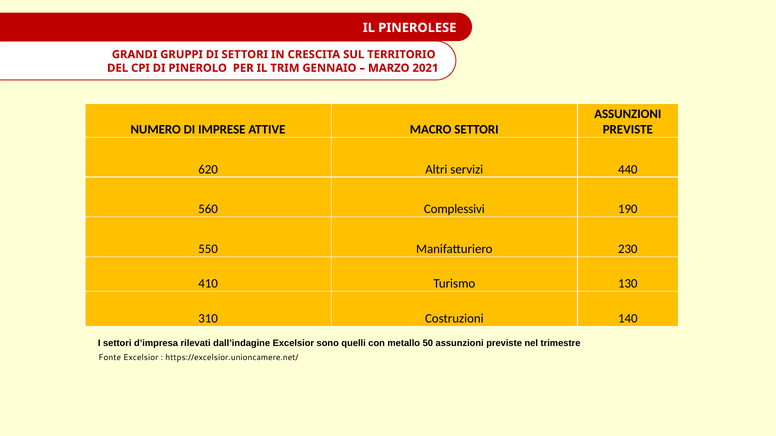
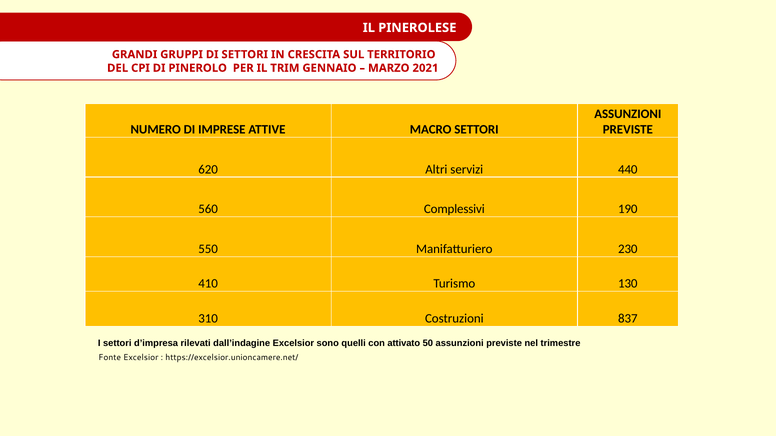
140: 140 -> 837
metallo: metallo -> attivato
